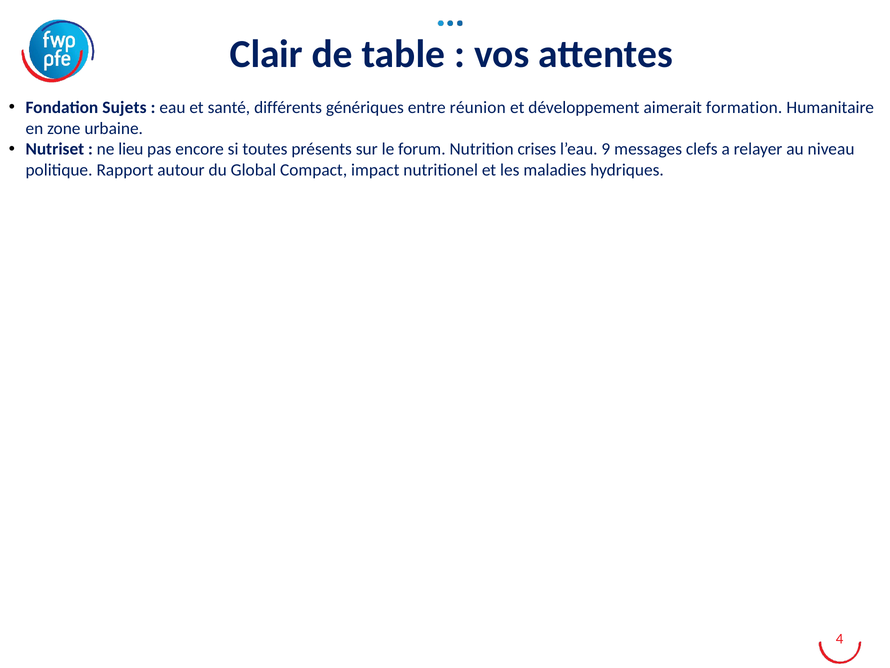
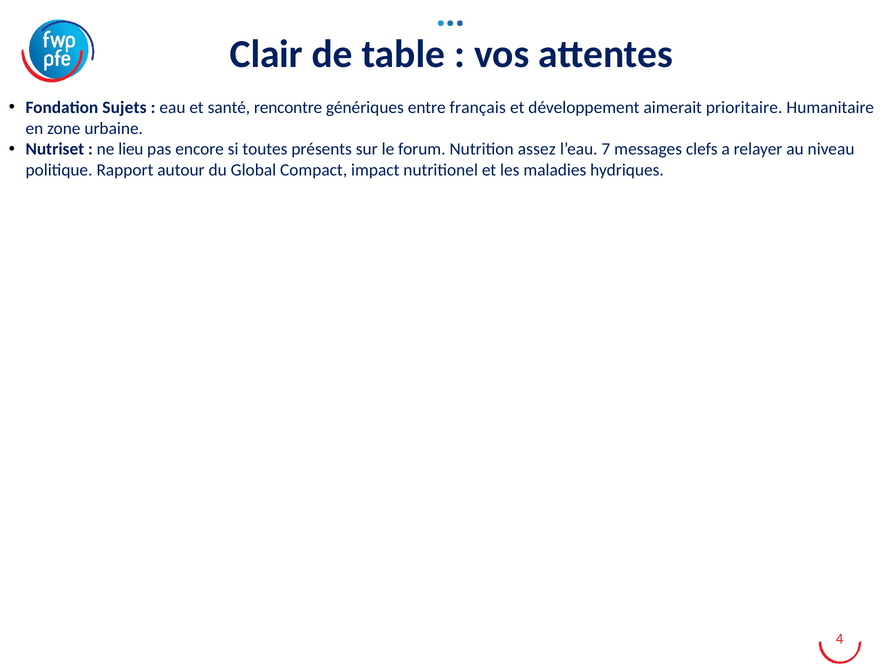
différents: différents -> rencontre
réunion: réunion -> français
formation: formation -> prioritaire
crises: crises -> assez
9: 9 -> 7
